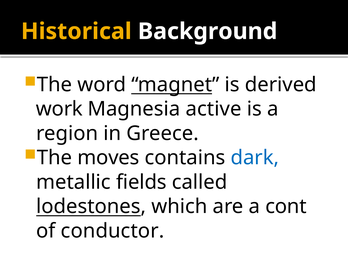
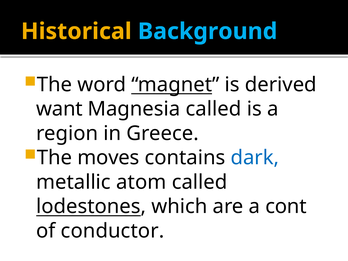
Background colour: white -> light blue
work: work -> want
Magnesia active: active -> called
fields: fields -> atom
